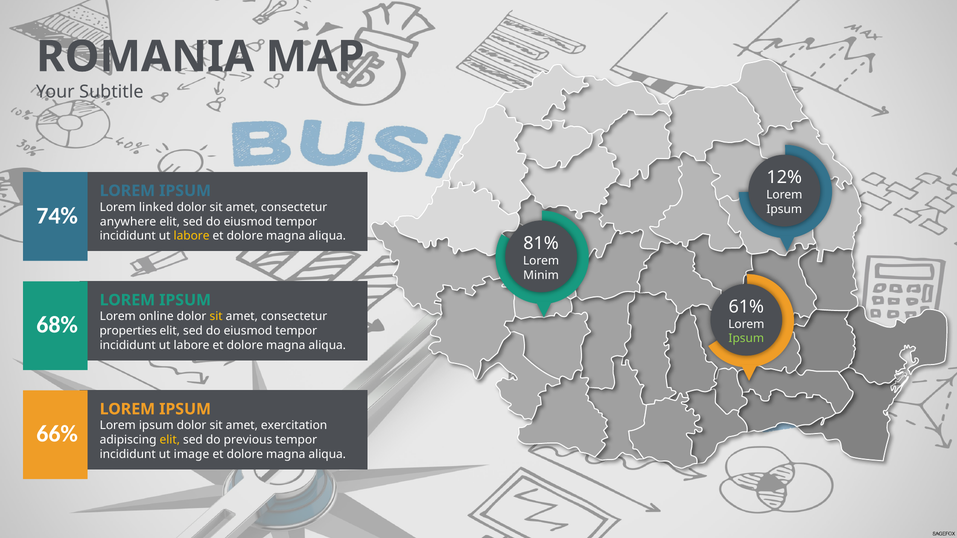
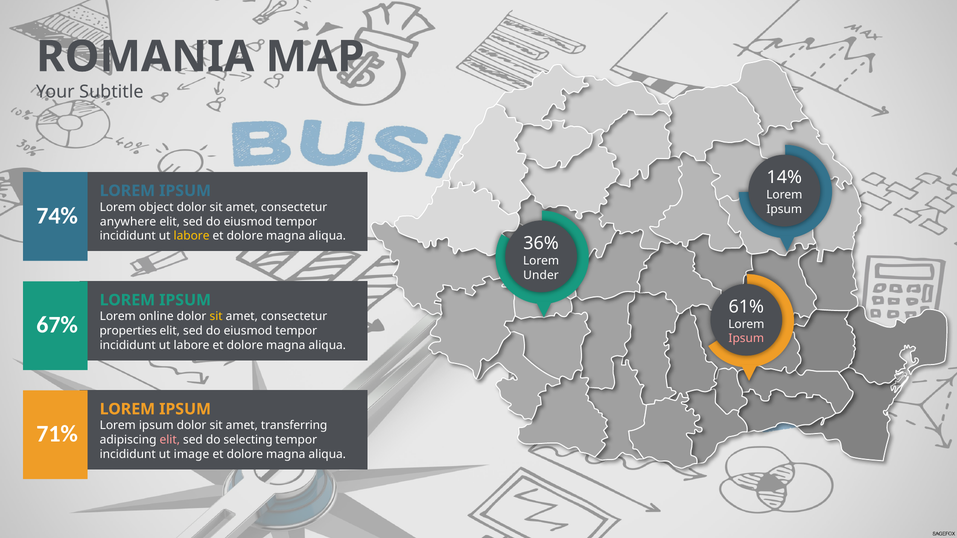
12%: 12% -> 14%
linked: linked -> object
81%: 81% -> 36%
Minim: Minim -> Under
68%: 68% -> 67%
Ipsum at (746, 339) colour: light green -> pink
exercitation: exercitation -> transferring
66%: 66% -> 71%
elit at (170, 440) colour: yellow -> pink
previous: previous -> selecting
